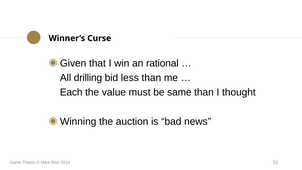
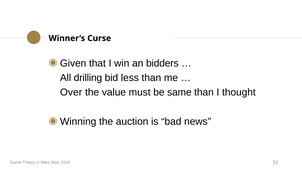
rational: rational -> bidders
Each: Each -> Over
